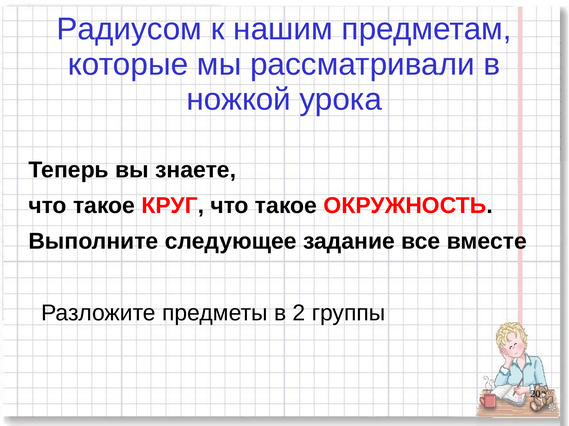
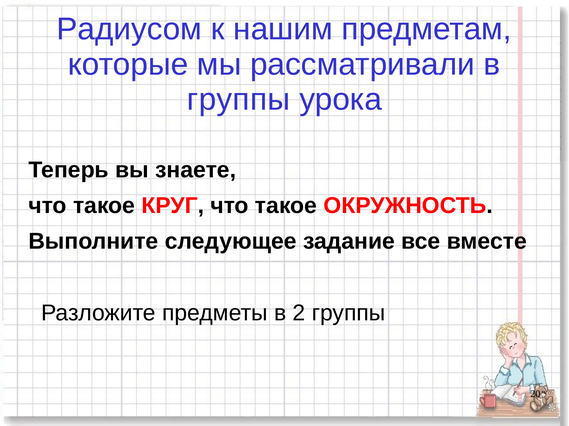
ножкой at (239, 100): ножкой -> группы
